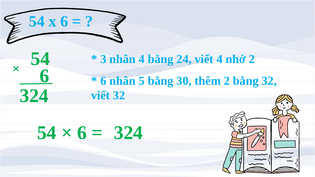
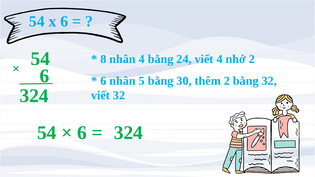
3: 3 -> 8
